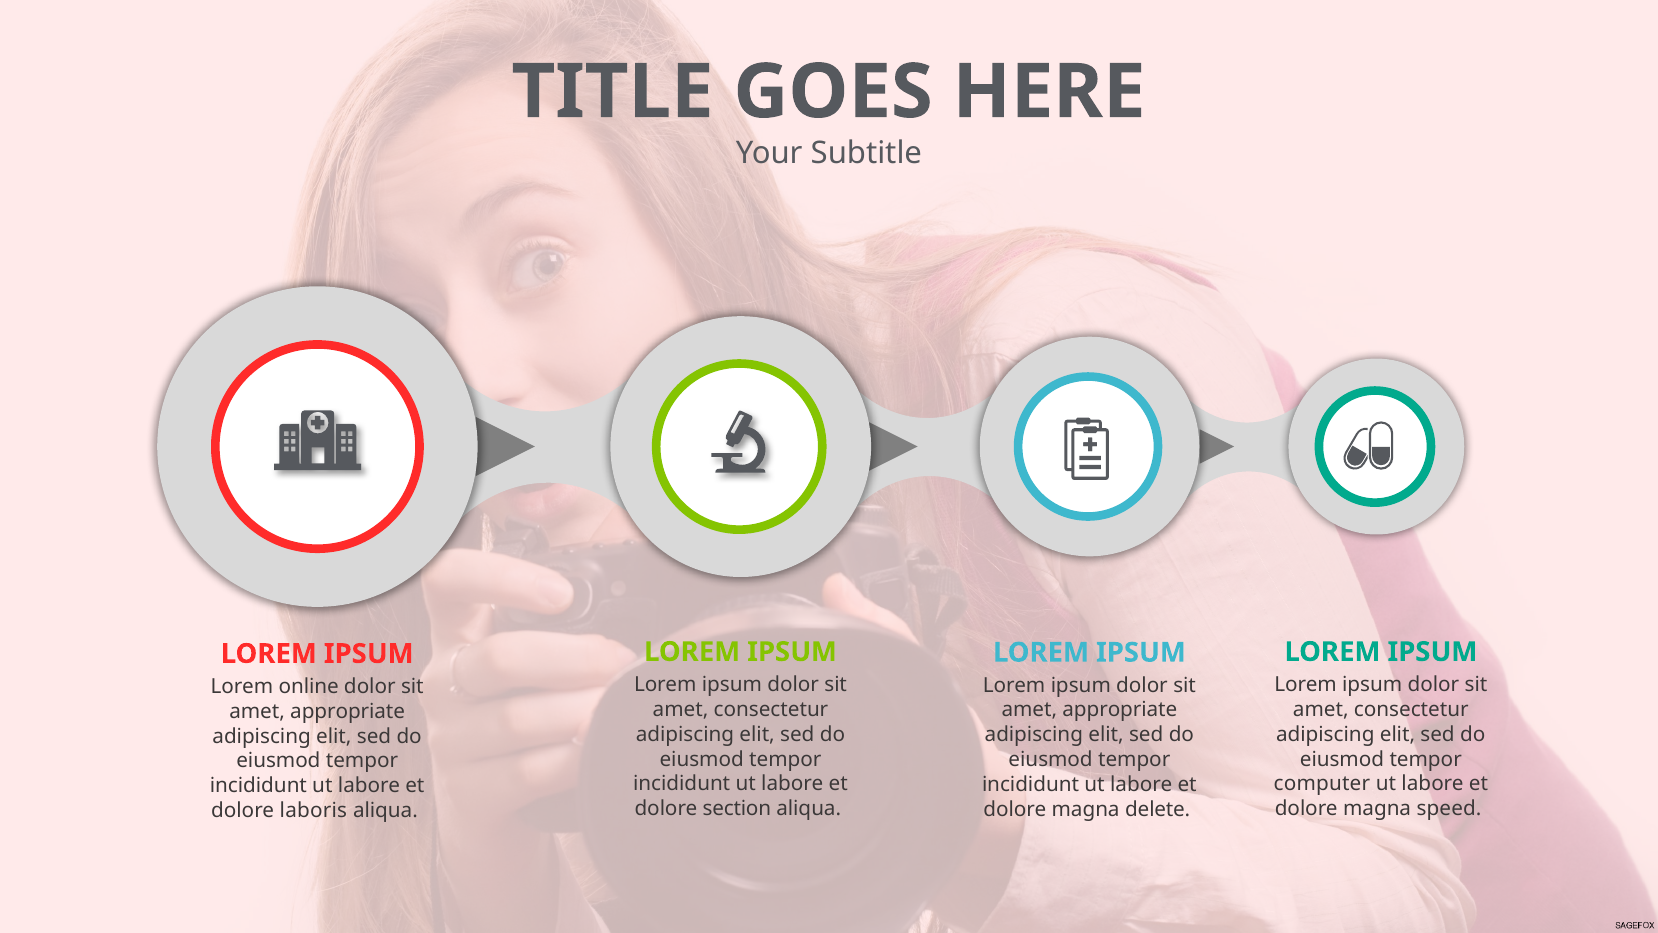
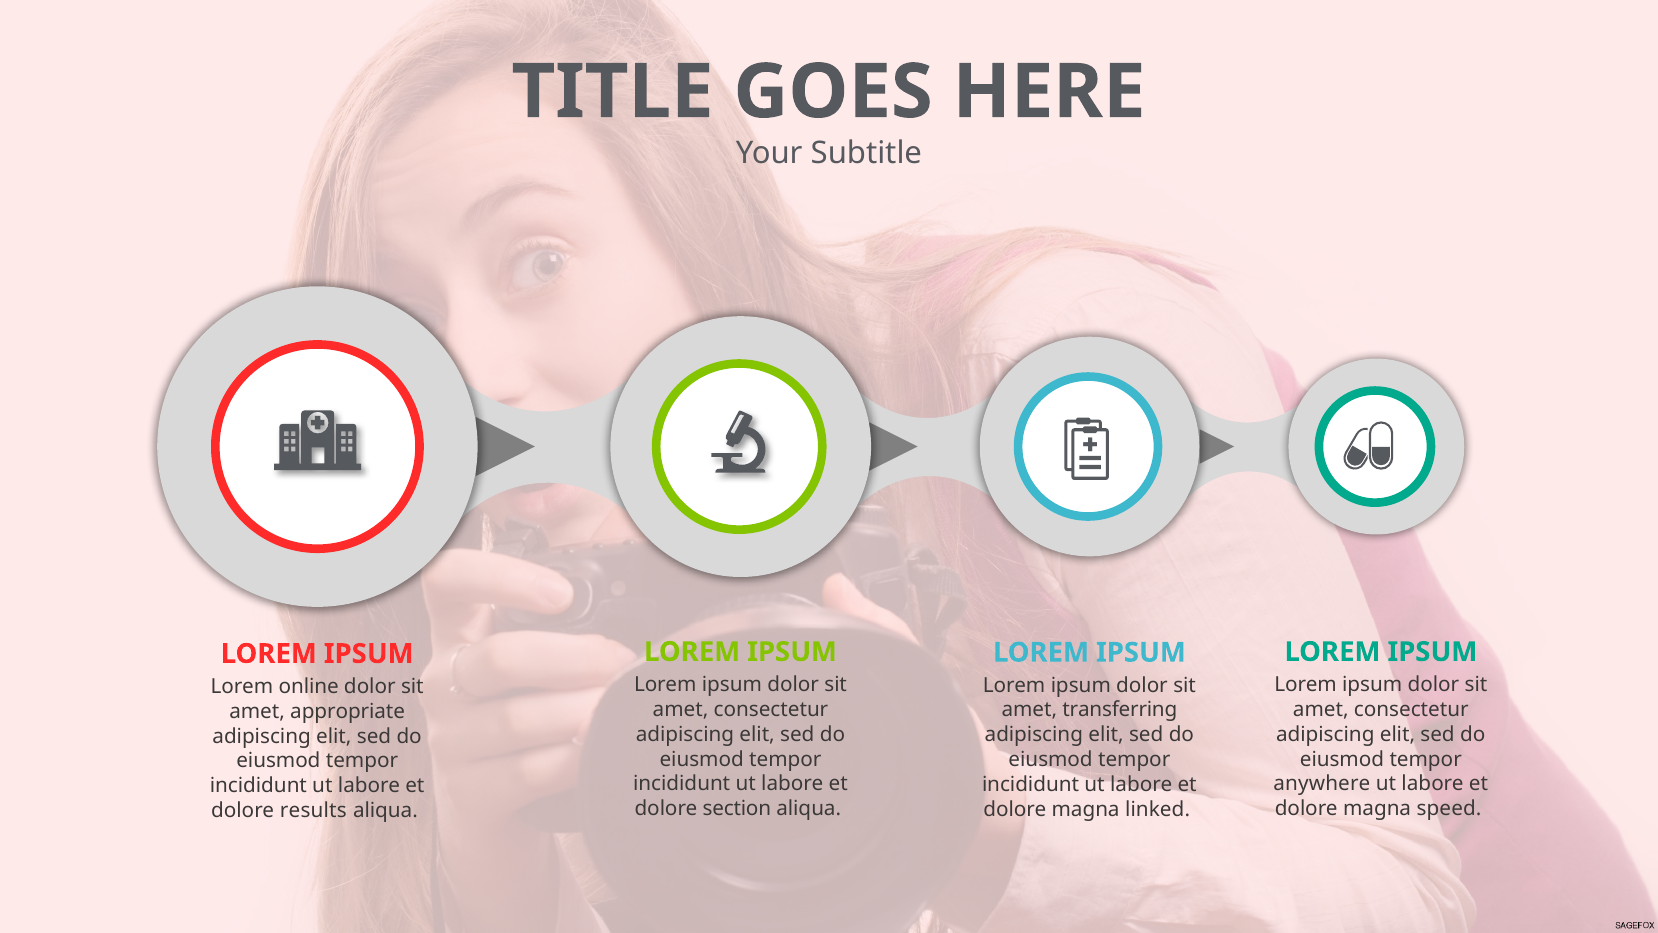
appropriate at (1120, 710): appropriate -> transferring
computer: computer -> anywhere
delete: delete -> linked
laboris: laboris -> results
